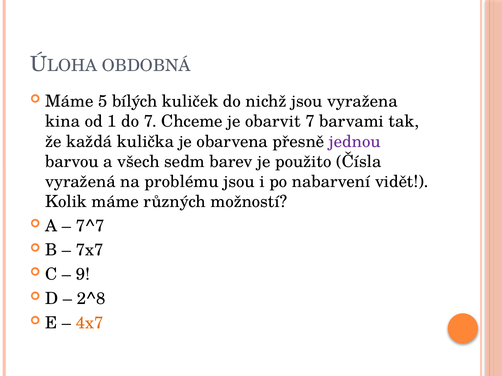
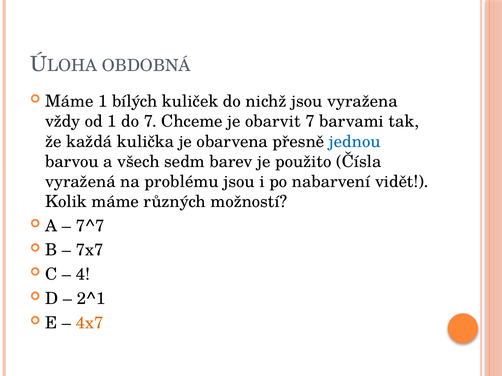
Máme 5: 5 -> 1
kina: kina -> vždy
jednou colour: purple -> blue
9: 9 -> 4
2^8: 2^8 -> 2^1
